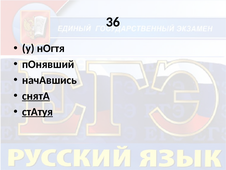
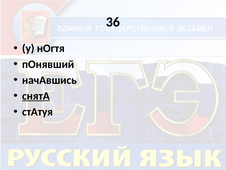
стАтуя underline: present -> none
